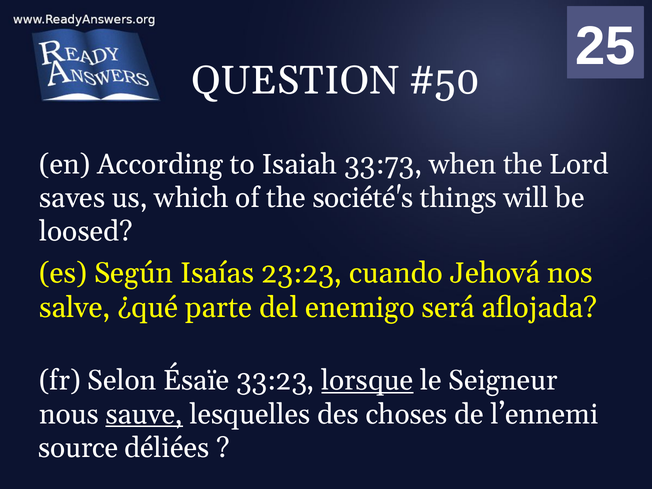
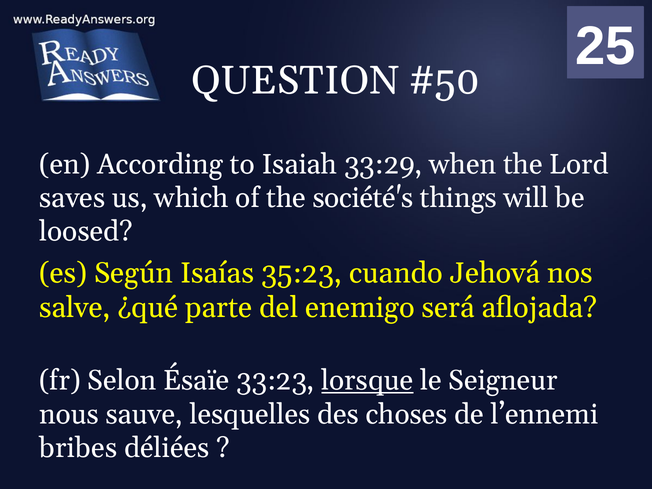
33:73: 33:73 -> 33:29
23:23: 23:23 -> 35:23
sauve underline: present -> none
source: source -> bribes
